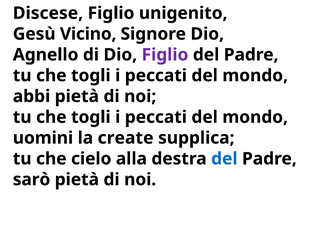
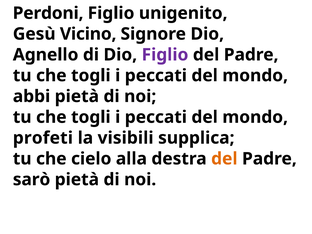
Discese: Discese -> Perdoni
uomini: uomini -> profeti
create: create -> visibili
del at (224, 159) colour: blue -> orange
